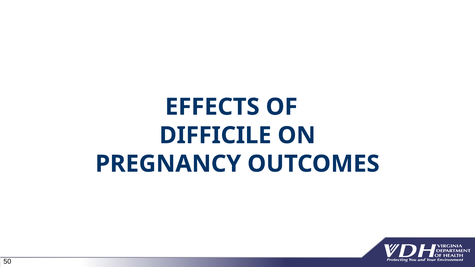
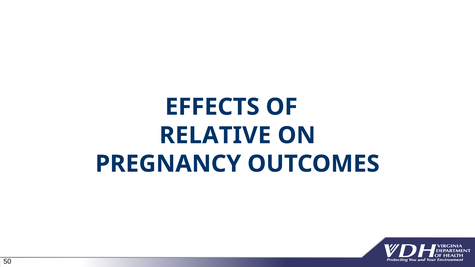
DIFFICILE: DIFFICILE -> RELATIVE
